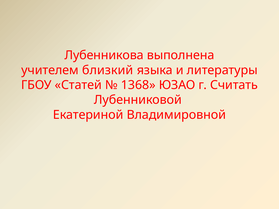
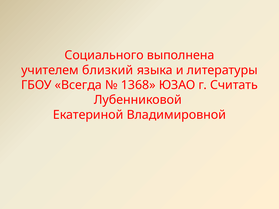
Лубенникова: Лубенникова -> Социального
Статей: Статей -> Всегда
